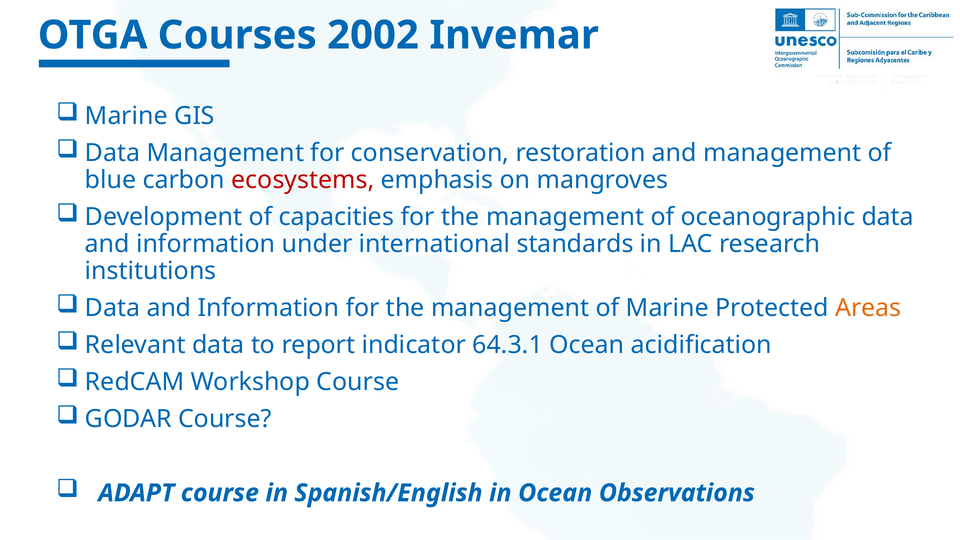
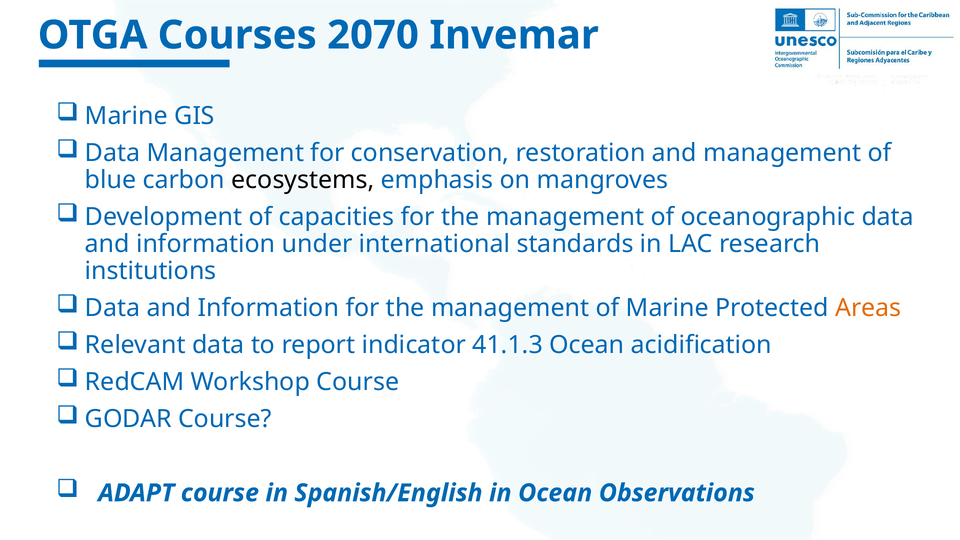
2002: 2002 -> 2070
ecosystems colour: red -> black
64.3.1: 64.3.1 -> 41.1.3
